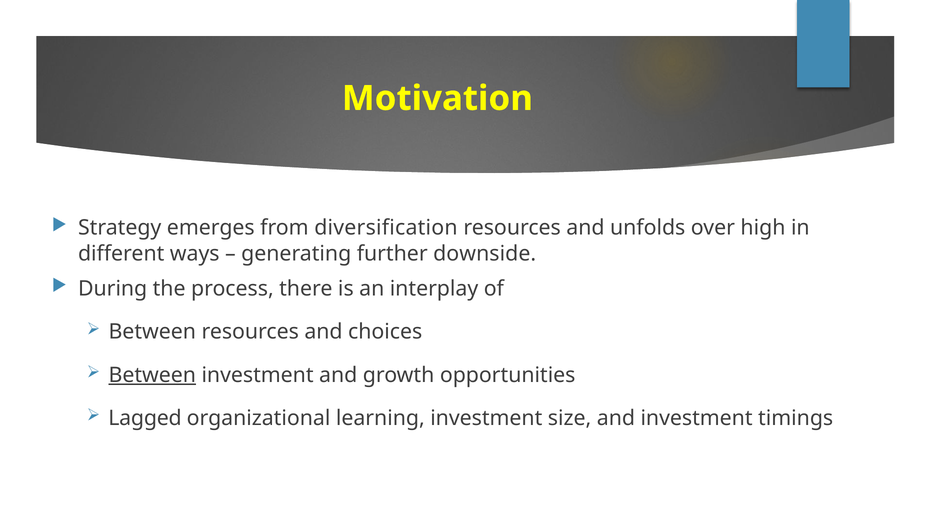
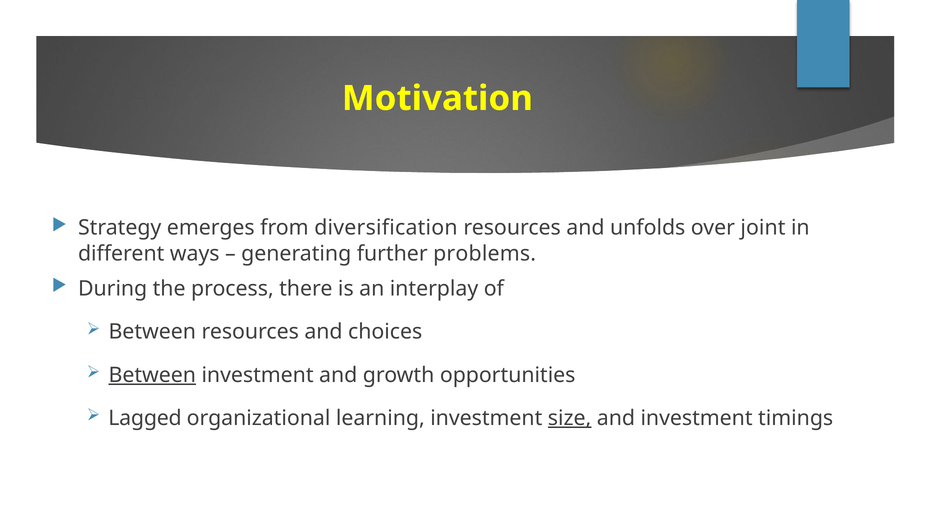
high: high -> joint
downside: downside -> problems
size underline: none -> present
